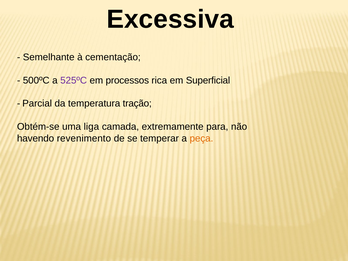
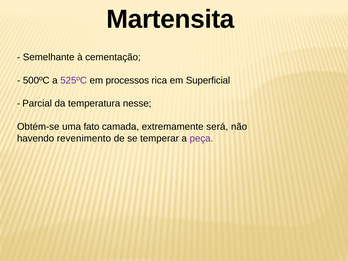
Excessiva: Excessiva -> Martensita
tração: tração -> nesse
liga: liga -> fato
para: para -> será
peça colour: orange -> purple
